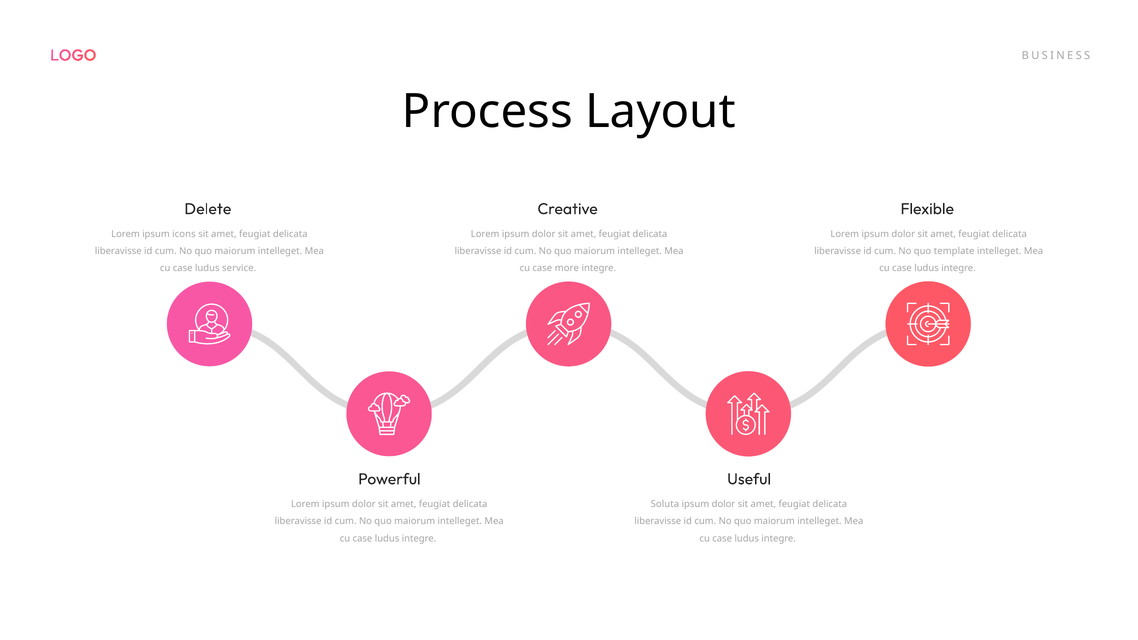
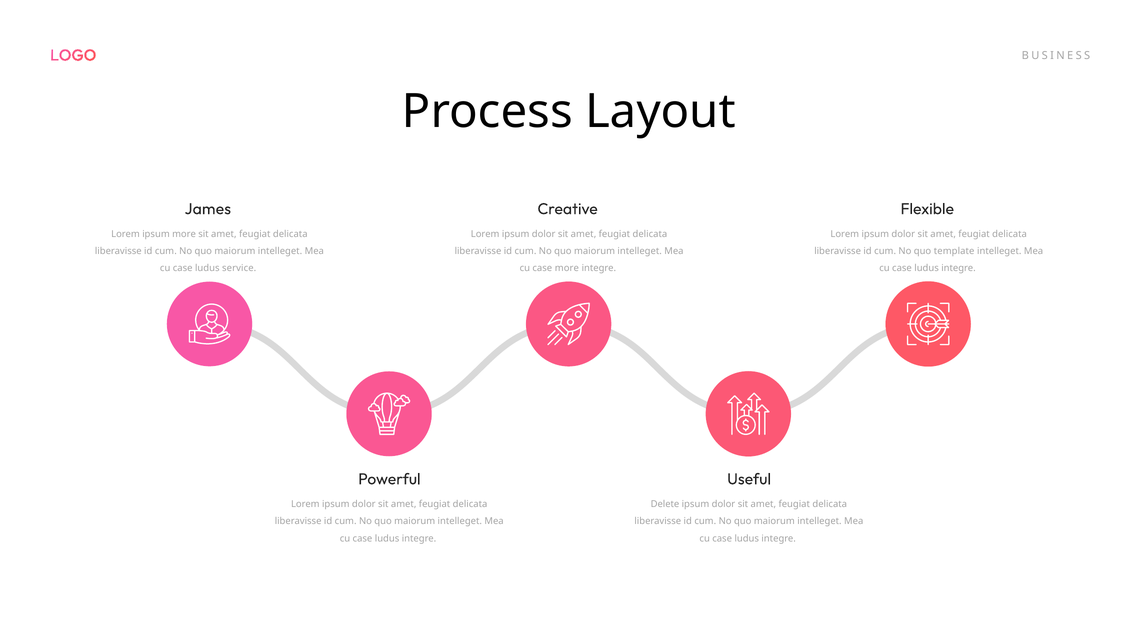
Delete: Delete -> James
ipsum icons: icons -> more
Soluta: Soluta -> Delete
